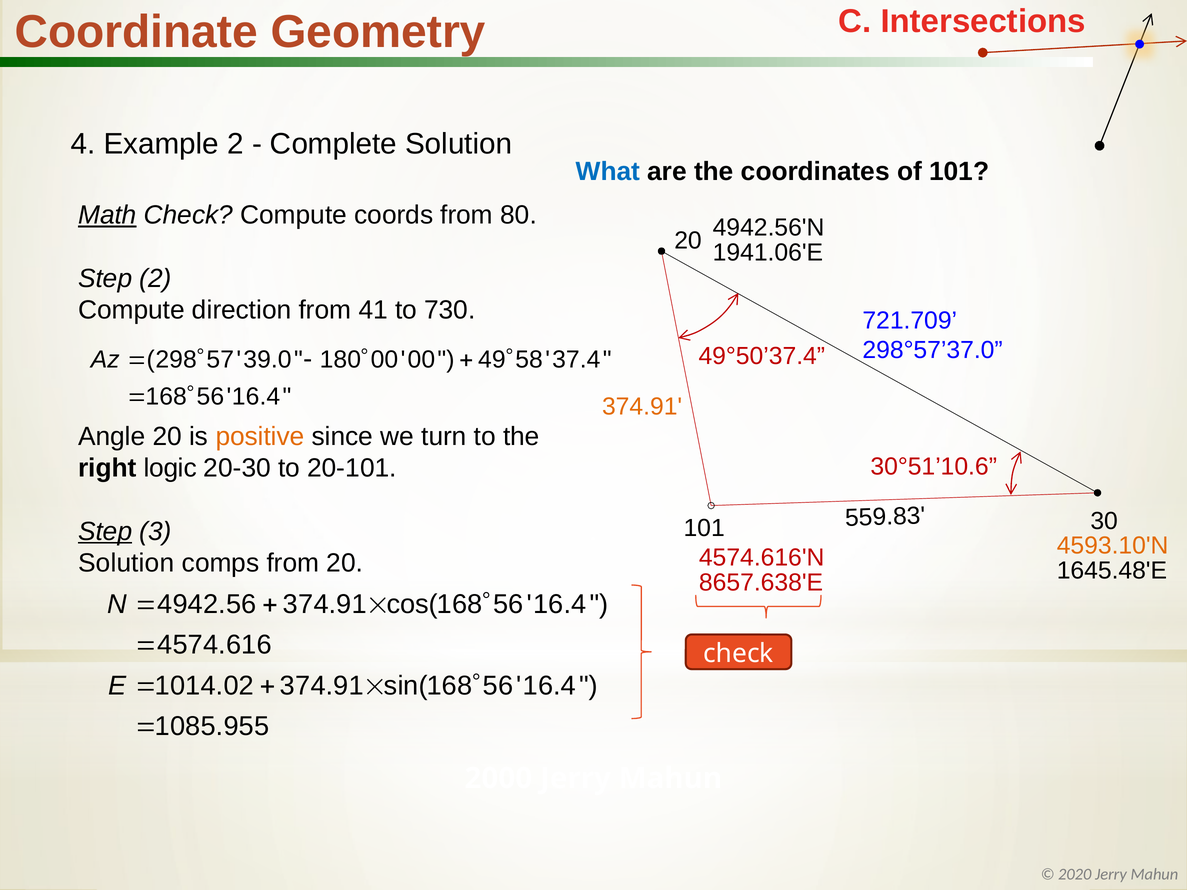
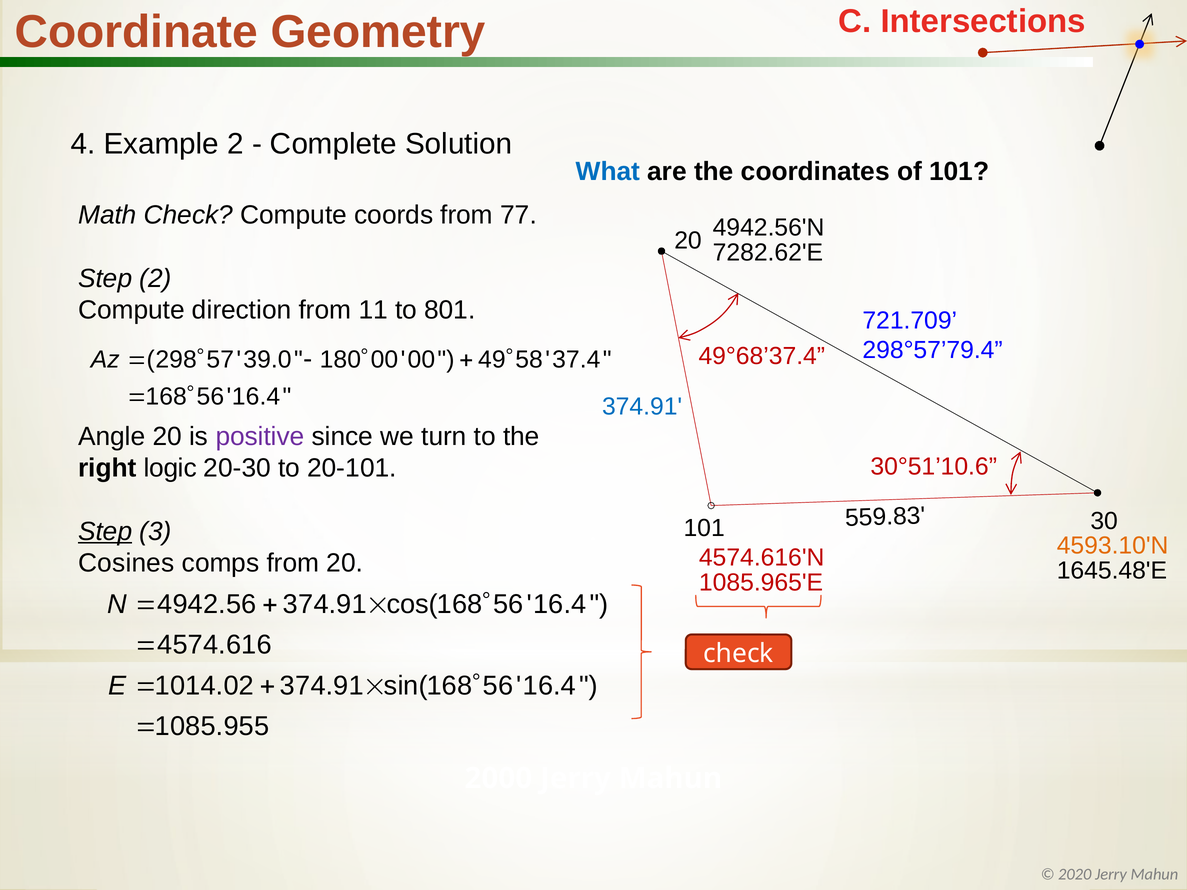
Math underline: present -> none
80: 80 -> 77
1941.06'E: 1941.06'E -> 7282.62'E
41: 41 -> 11
730: 730 -> 801
298°57’37.0: 298°57’37.0 -> 298°57’79.4
49°50’37.4: 49°50’37.4 -> 49°68’37.4
374.91 at (642, 407) colour: orange -> blue
positive colour: orange -> purple
Solution at (126, 563): Solution -> Cosines
8657.638'E: 8657.638'E -> 1085.965'E
